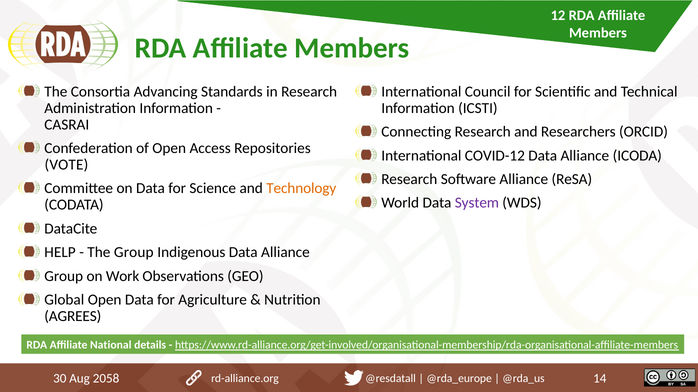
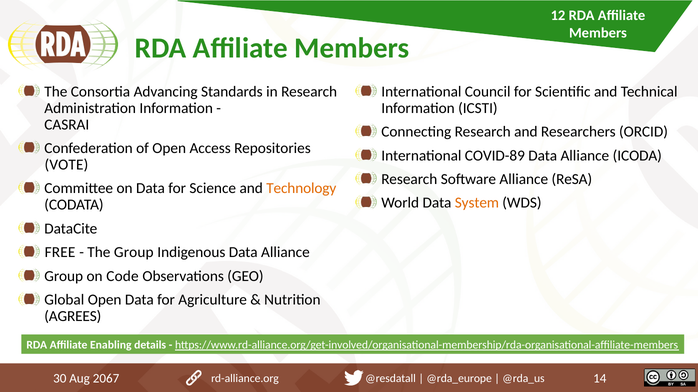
COVID-12: COVID-12 -> COVID-89
System colour: purple -> orange
HELP: HELP -> FREE
Work: Work -> Code
National: National -> Enabling
2058: 2058 -> 2067
